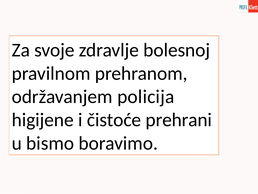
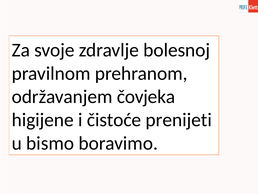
policija: policija -> čovjeka
prehrani: prehrani -> prenijeti
